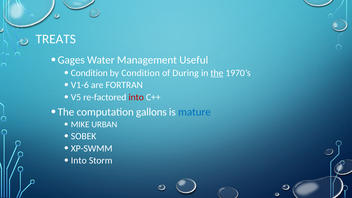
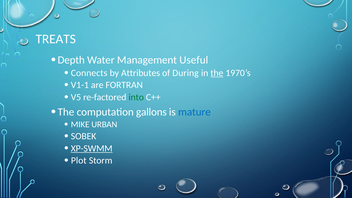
Gages: Gages -> Depth
Condition at (89, 73): Condition -> Connects
by Condition: Condition -> Attributes
V1-6: V1-6 -> V1-1
into at (136, 97) colour: red -> green
XP-SWMM underline: none -> present
Into at (79, 161): Into -> Plot
